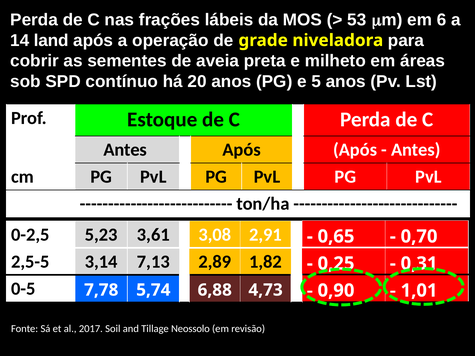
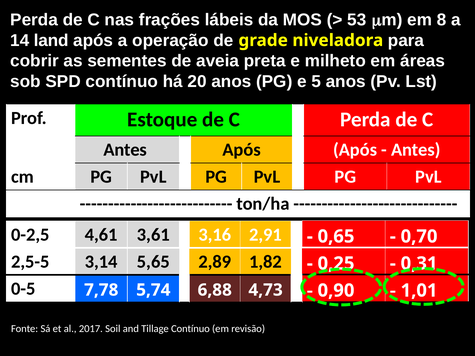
6: 6 -> 8
5,23: 5,23 -> 4,61
3,08: 3,08 -> 3,16
7,13: 7,13 -> 5,65
Tillage Neossolo: Neossolo -> Contínuo
